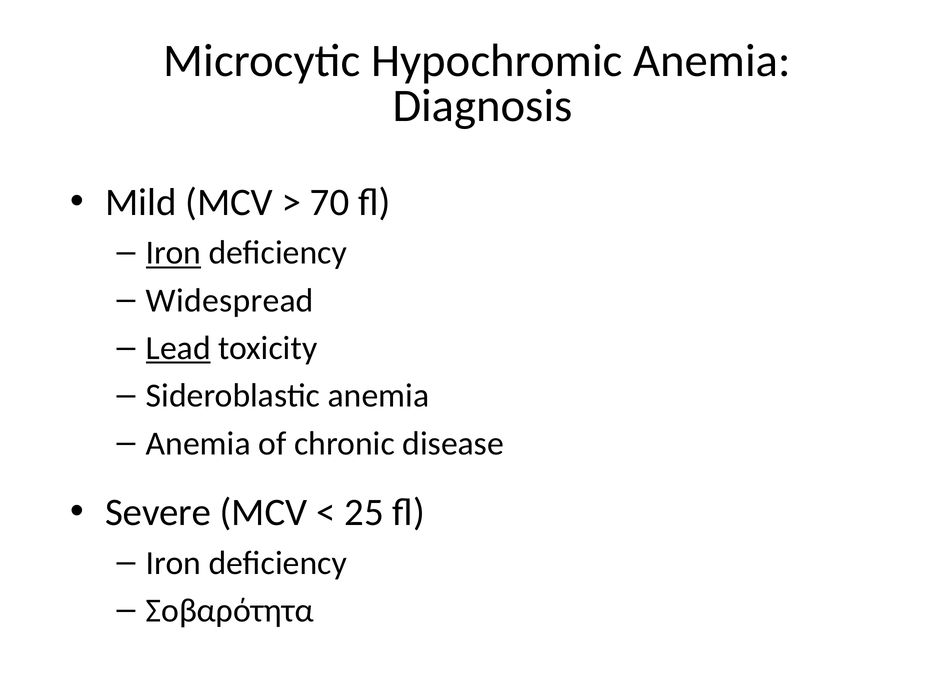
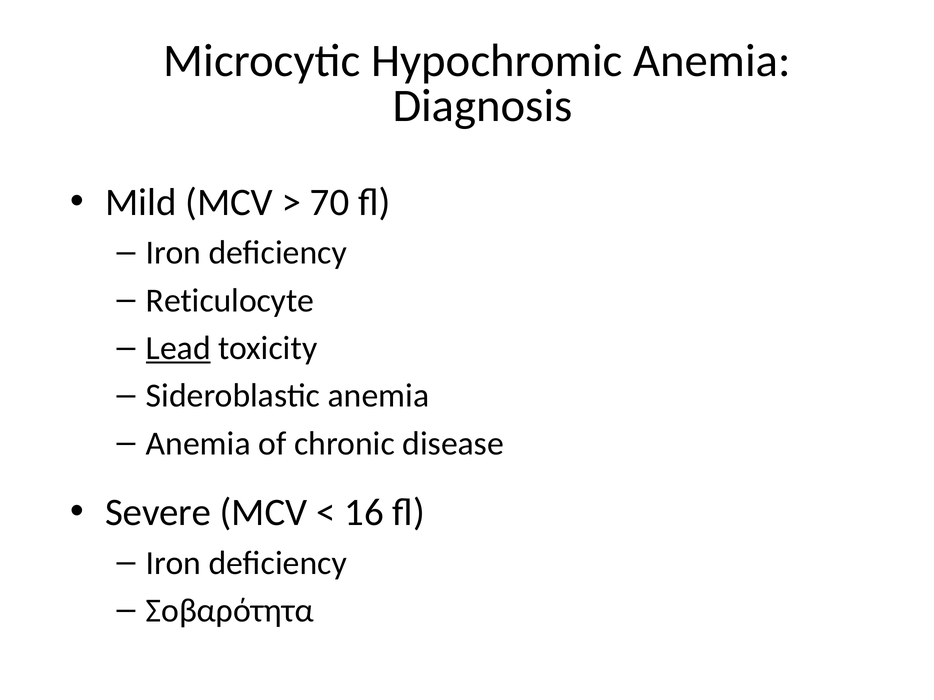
Iron at (174, 253) underline: present -> none
Widespread: Widespread -> Reticulocyte
25: 25 -> 16
